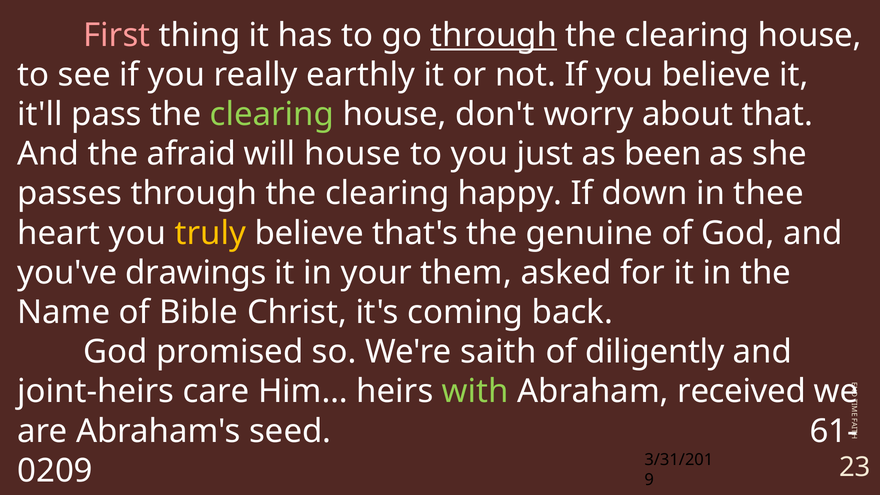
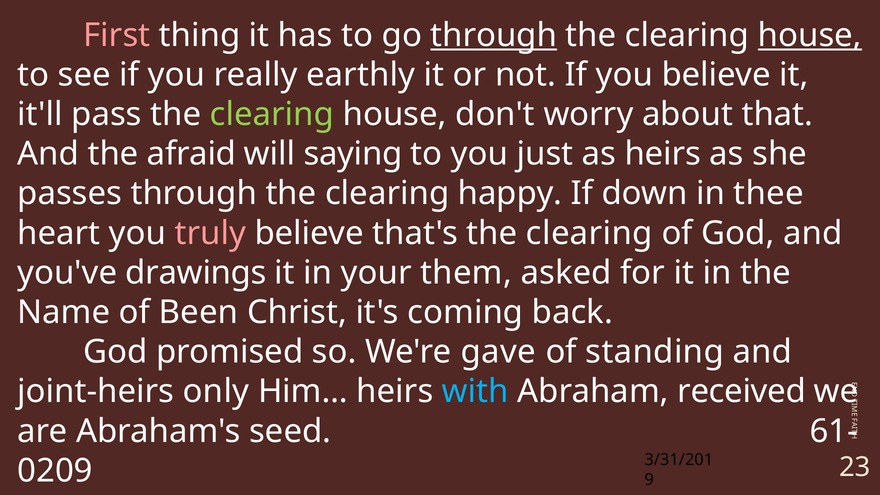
house at (810, 35) underline: none -> present
will house: house -> saying
as been: been -> heirs
truly colour: yellow -> pink
that's the genuine: genuine -> clearing
Bible: Bible -> Been
saith: saith -> gave
diligently: diligently -> standing
care: care -> only
with colour: light green -> light blue
